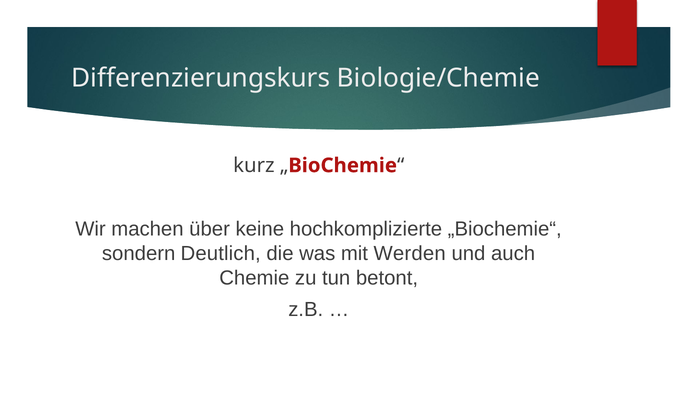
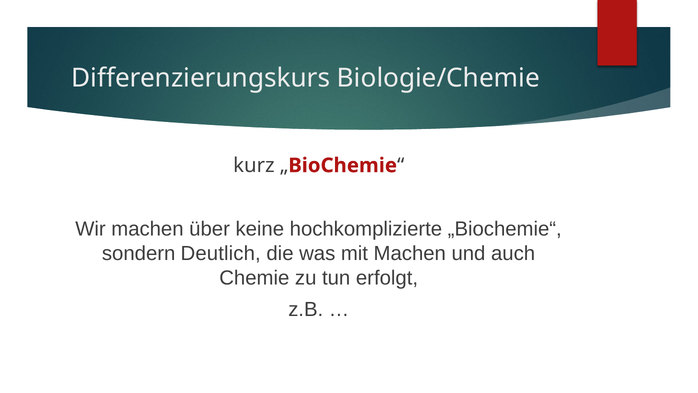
mit Werden: Werden -> Machen
betont: betont -> erfolgt
